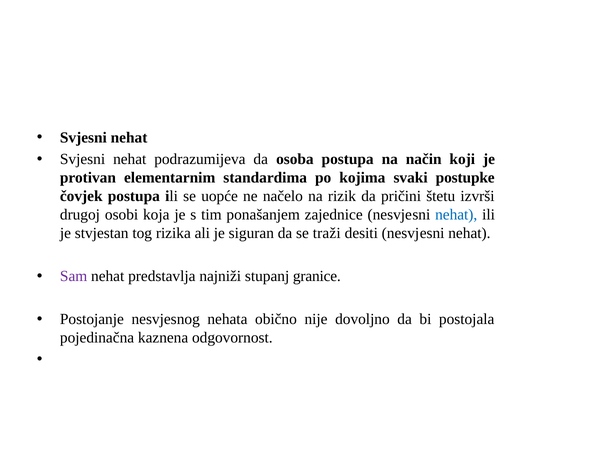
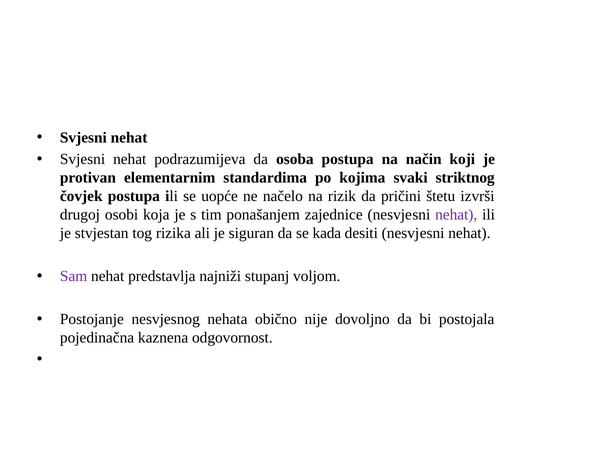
postupke: postupke -> striktnog
nehat at (456, 214) colour: blue -> purple
traži: traži -> kada
granice: granice -> voljom
